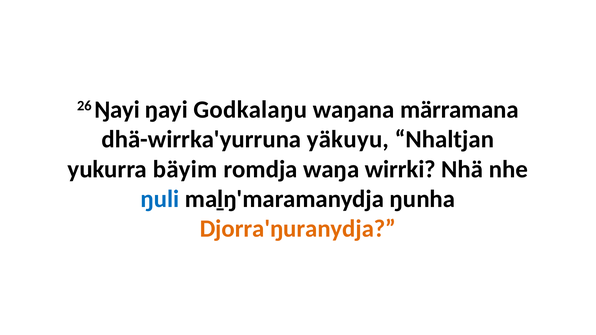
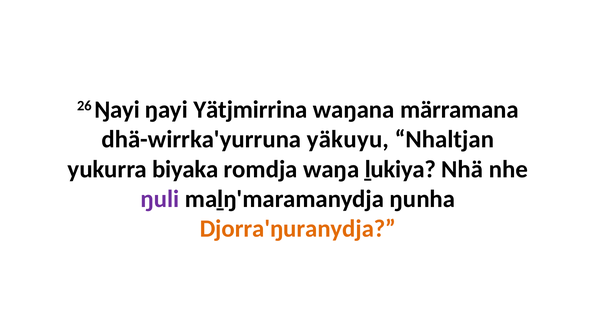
Godkalaŋu: Godkalaŋu -> Yätjmirrina
bäyim: bäyim -> biyaka
wirrki: wirrki -> ḻukiya
ŋuli colour: blue -> purple
